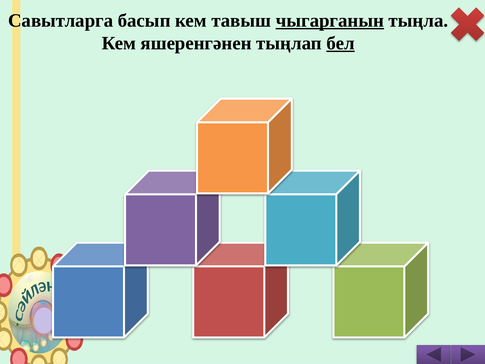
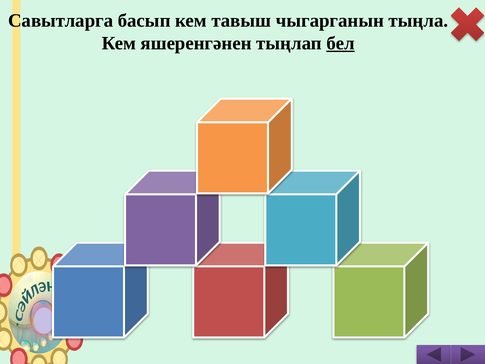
чыгарганын underline: present -> none
